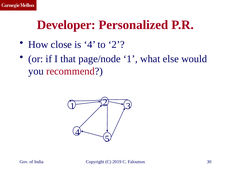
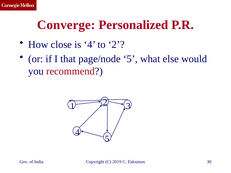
Developer: Developer -> Converge
page/node 1: 1 -> 5
